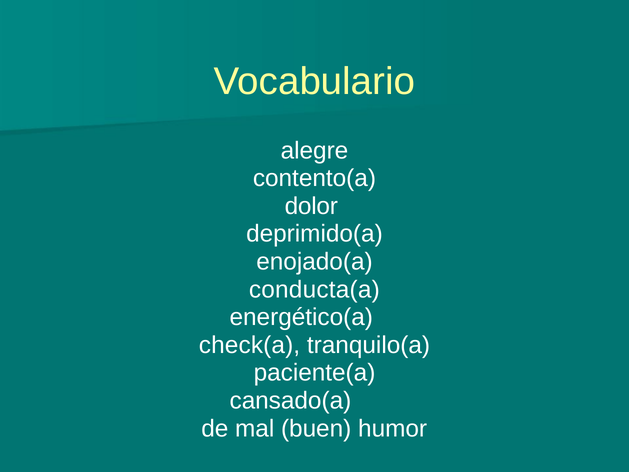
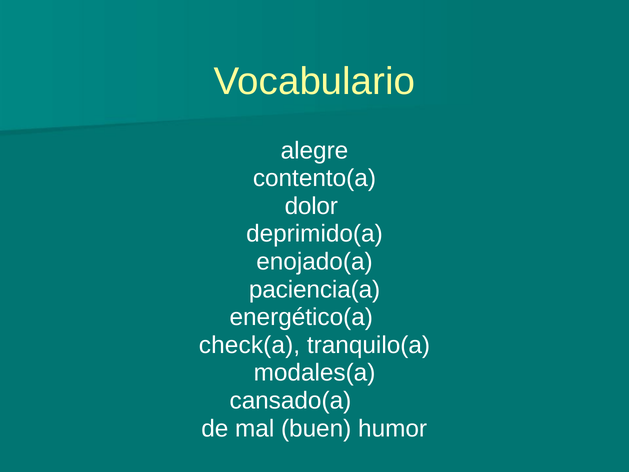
conducta(a: conducta(a -> paciencia(a
paciente(a: paciente(a -> modales(a
